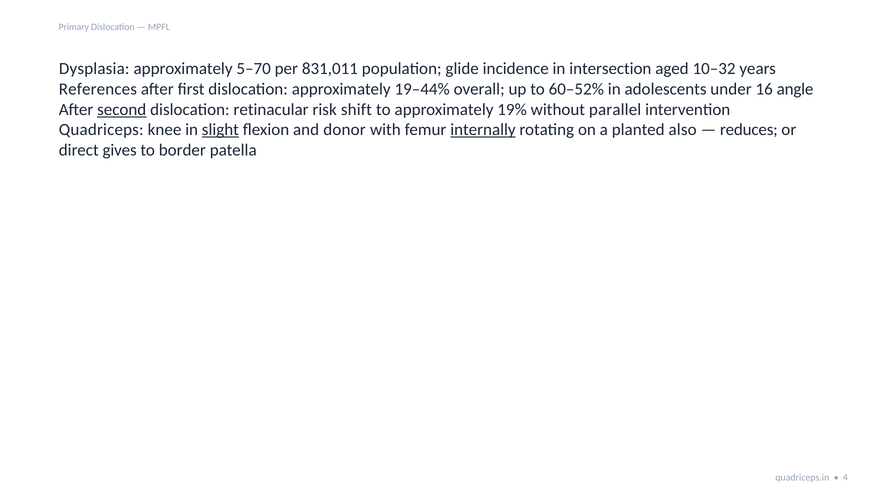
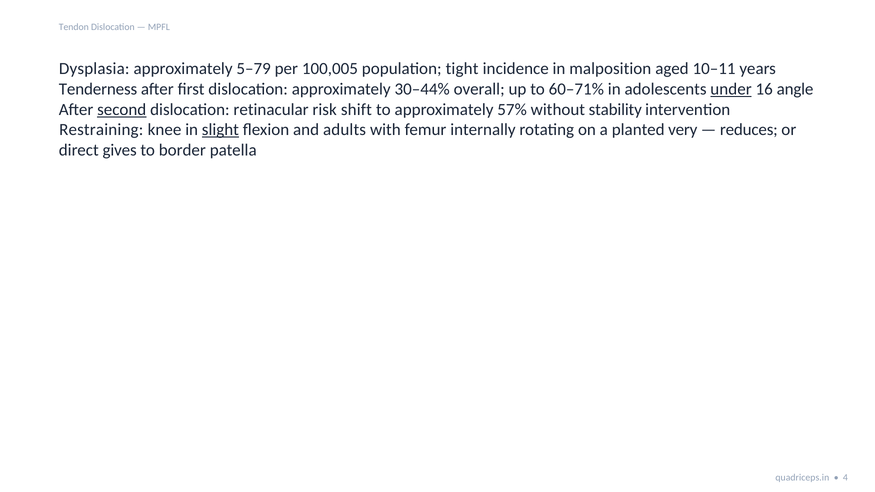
Primary: Primary -> Tendon
5–70: 5–70 -> 5–79
831,011: 831,011 -> 100,005
glide: glide -> tight
intersection: intersection -> malposition
10–32: 10–32 -> 10–11
References: References -> Tenderness
19–44%: 19–44% -> 30–44%
60–52%: 60–52% -> 60–71%
under underline: none -> present
19%: 19% -> 57%
parallel: parallel -> stability
Quadriceps: Quadriceps -> Restraining
donor: donor -> adults
internally underline: present -> none
also: also -> very
